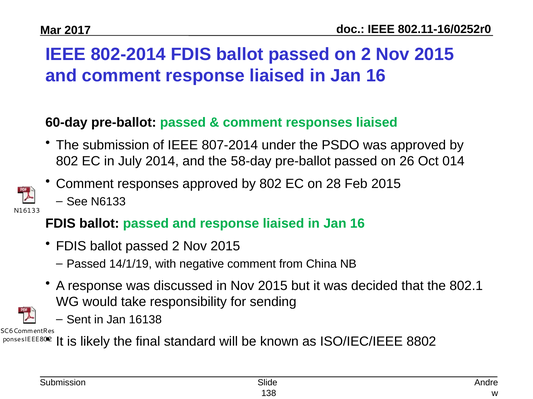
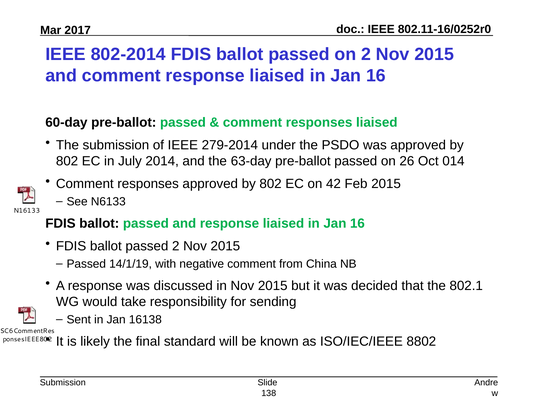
807-2014: 807-2014 -> 279-2014
58-day: 58-day -> 63-day
28: 28 -> 42
